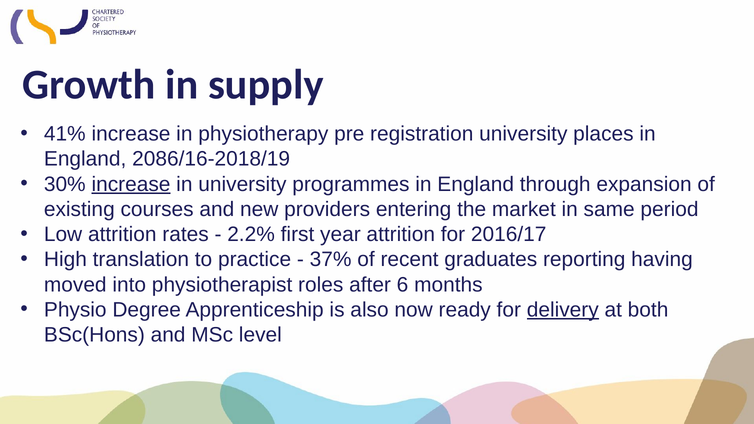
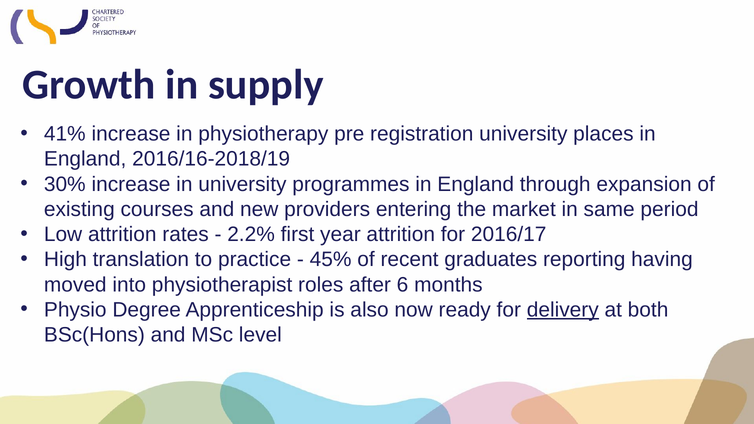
2086/16-2018/19: 2086/16-2018/19 -> 2016/16-2018/19
increase at (131, 184) underline: present -> none
37%: 37% -> 45%
